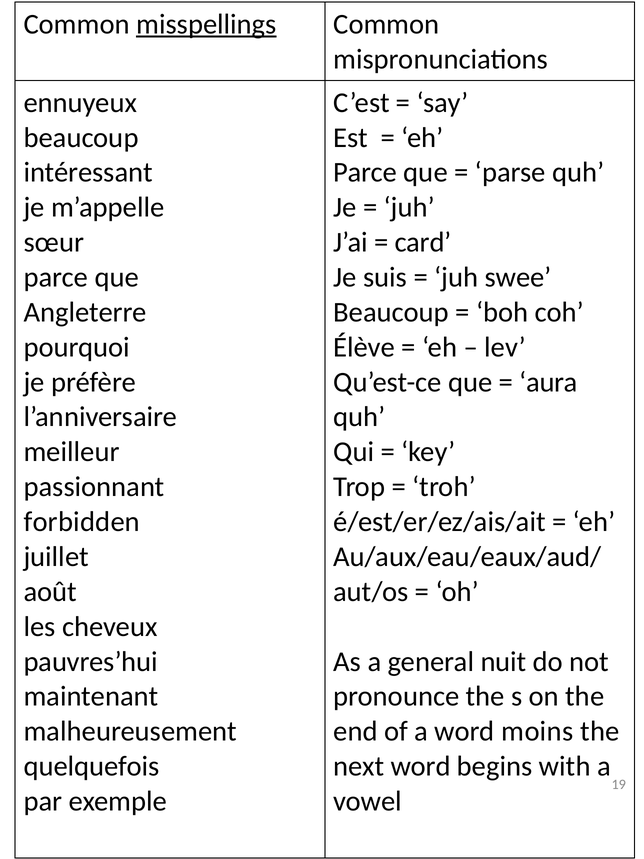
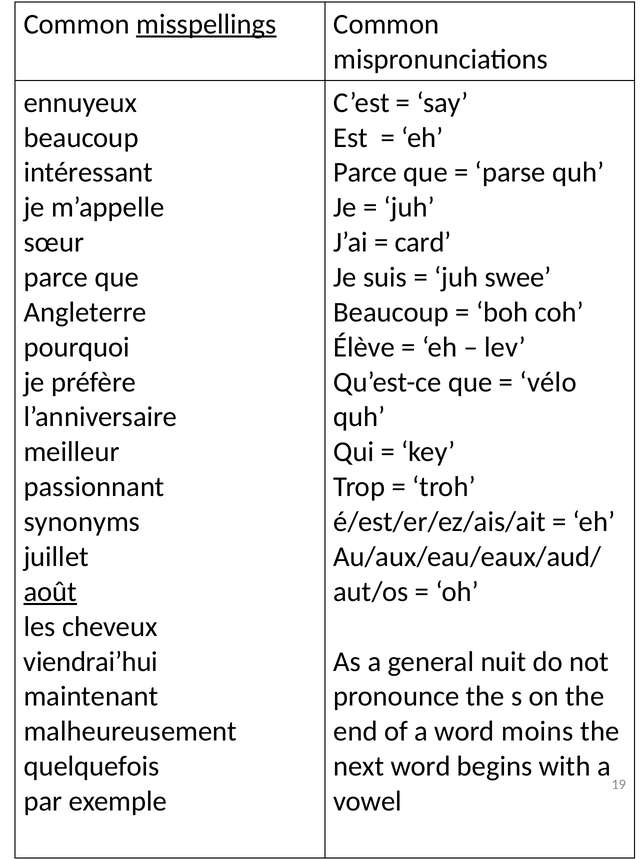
aura: aura -> vélo
forbidden: forbidden -> synonyms
août underline: none -> present
pauvres’hui: pauvres’hui -> viendrai’hui
